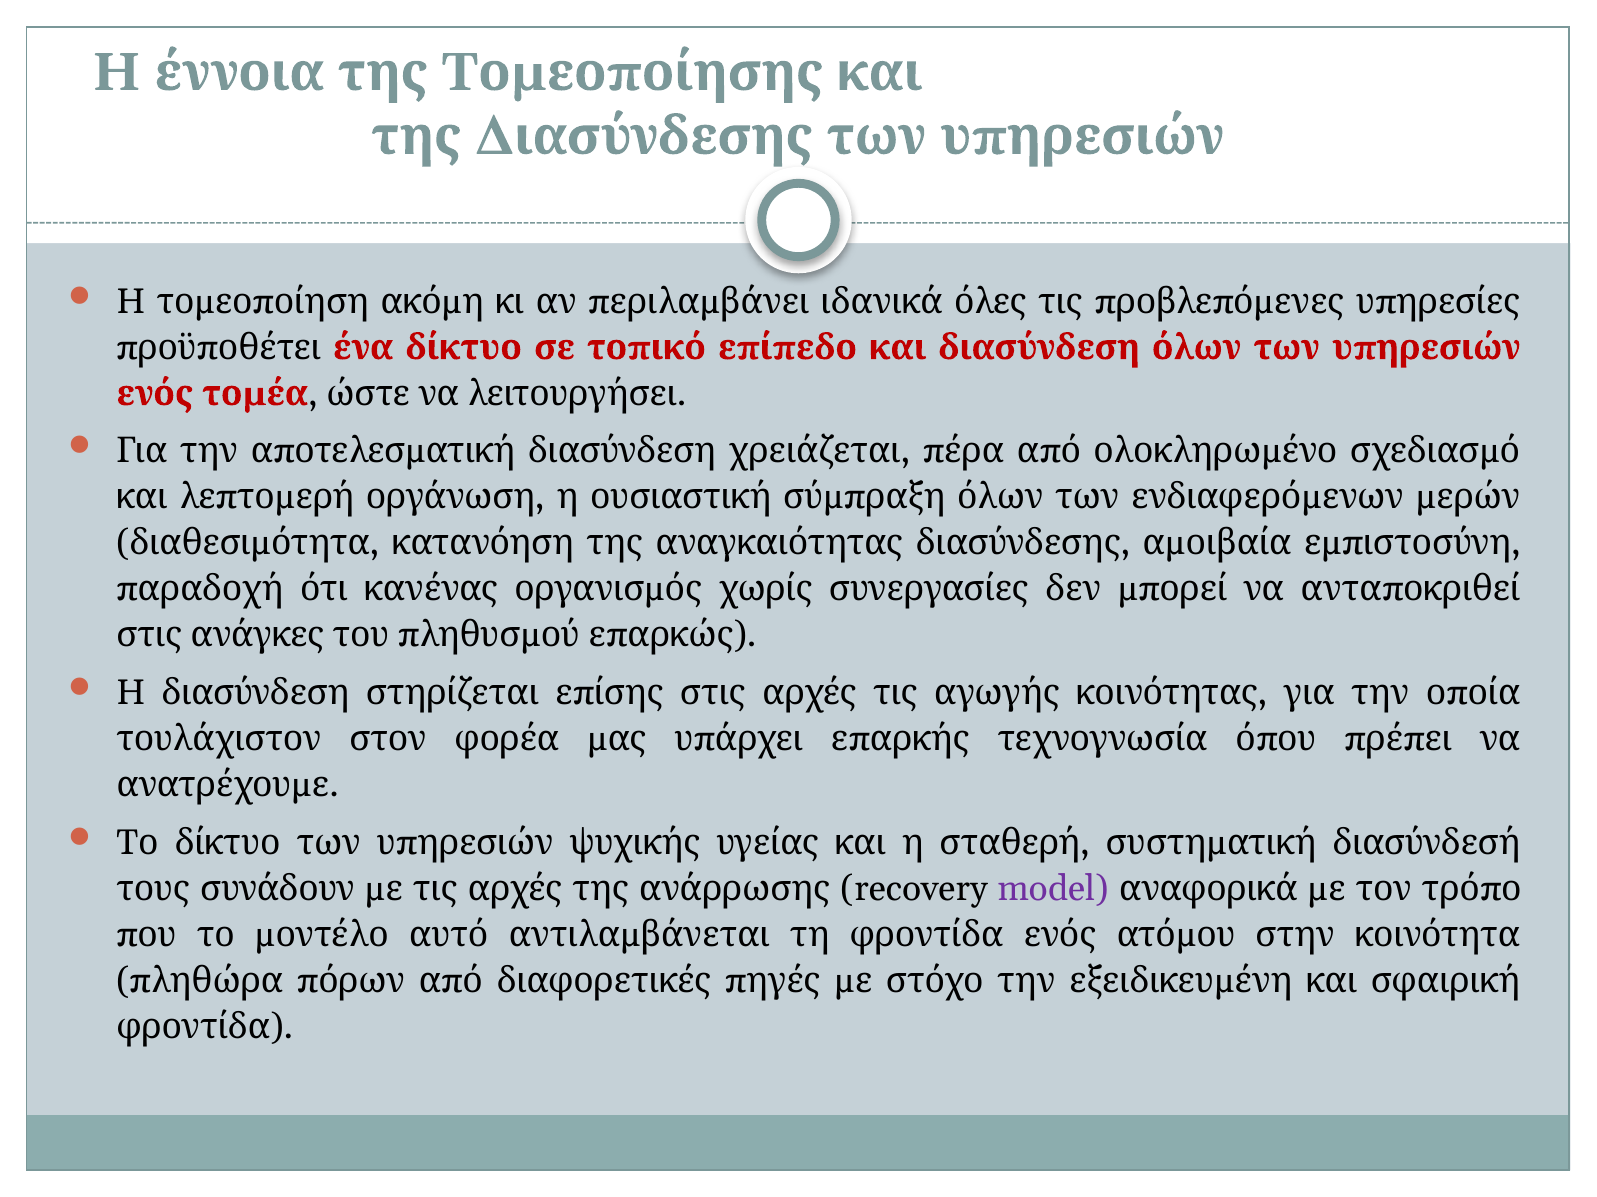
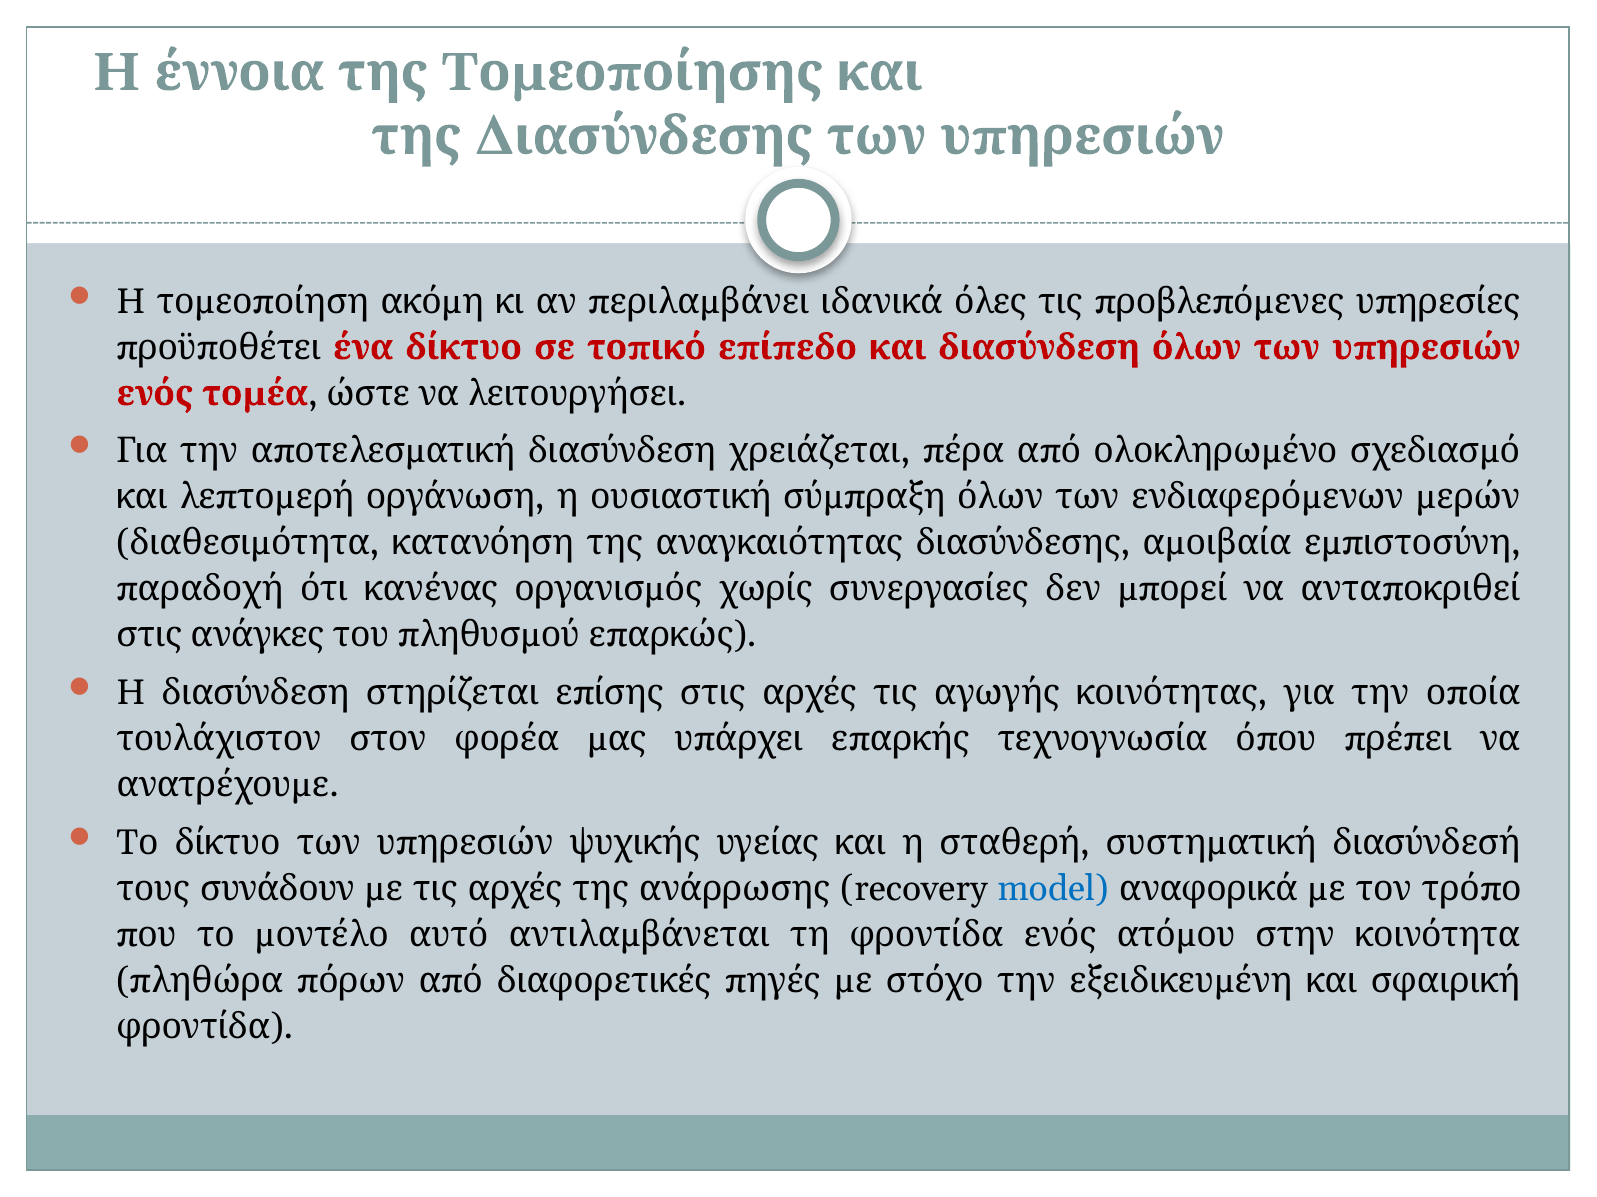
model colour: purple -> blue
